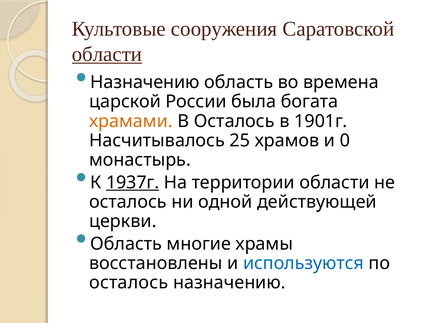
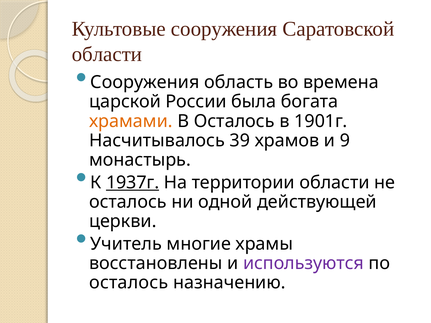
области at (107, 54) underline: present -> none
Назначению at (145, 82): Назначению -> Сооружения
25: 25 -> 39
0: 0 -> 9
Область at (126, 244): Область -> Учитель
используются colour: blue -> purple
